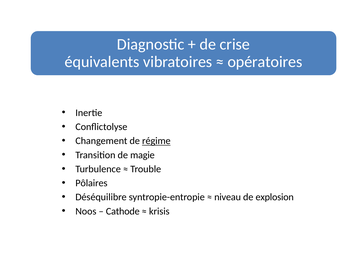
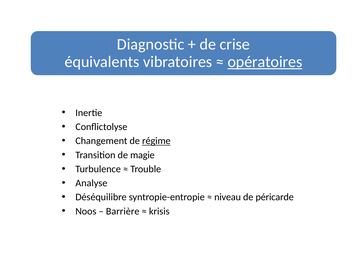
opératoires underline: none -> present
Pôlaires: Pôlaires -> Analyse
explosion: explosion -> péricarde
Cathode: Cathode -> Barrière
